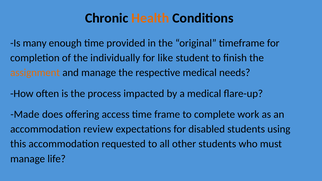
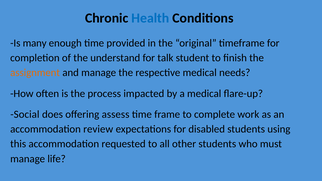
Health colour: orange -> blue
individually: individually -> understand
like: like -> talk
Made: Made -> Social
access: access -> assess
